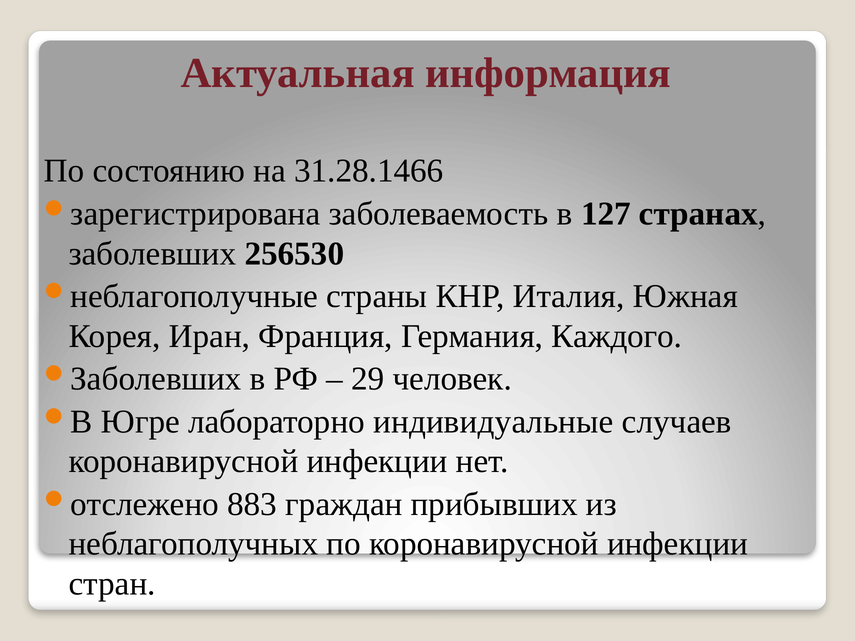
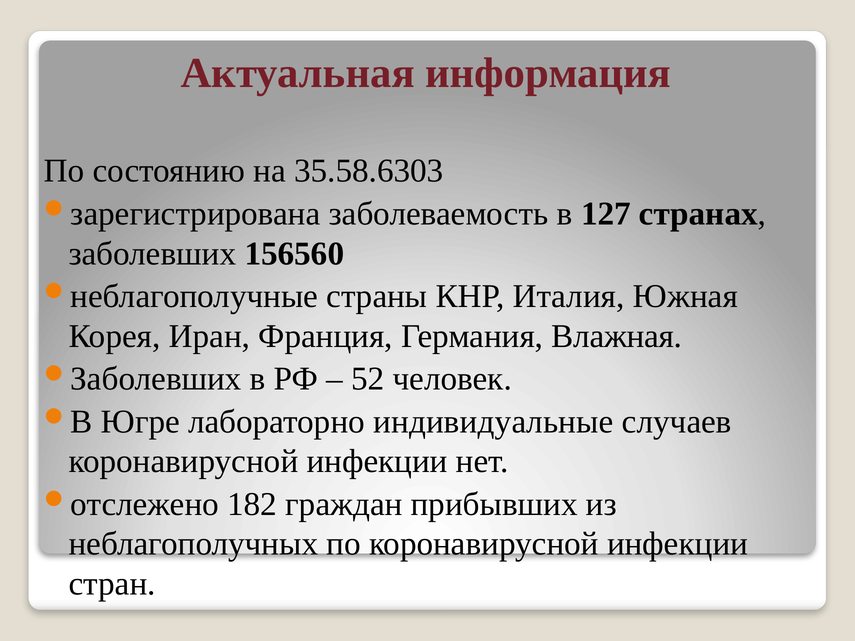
31.28.1466: 31.28.1466 -> 35.58.6303
256530: 256530 -> 156560
Каждого: Каждого -> Влажная
29: 29 -> 52
883: 883 -> 182
